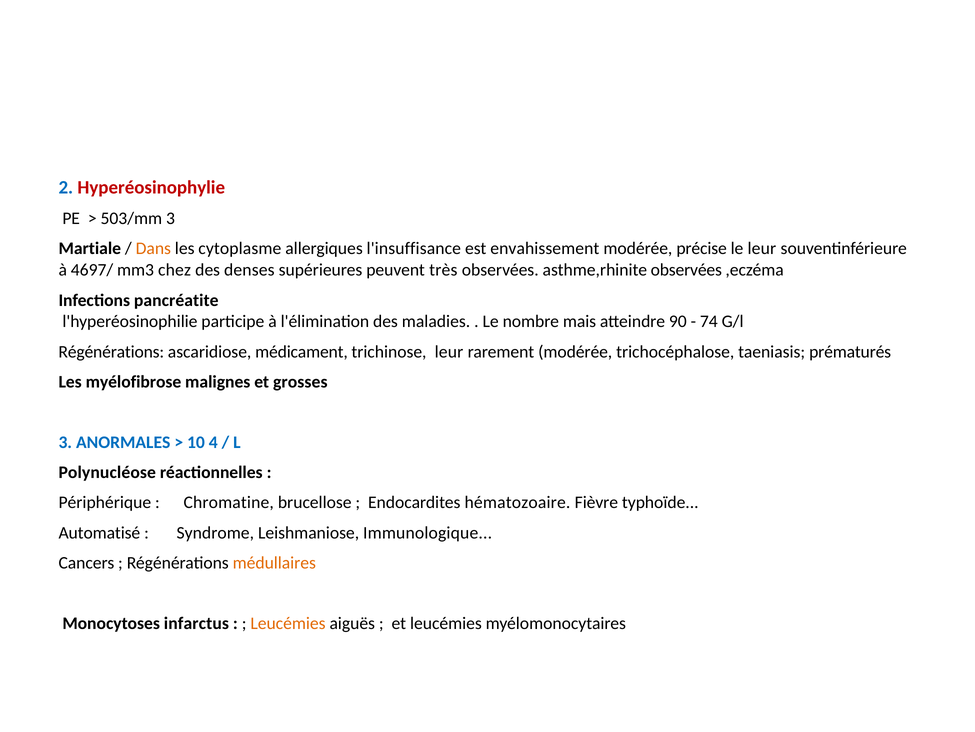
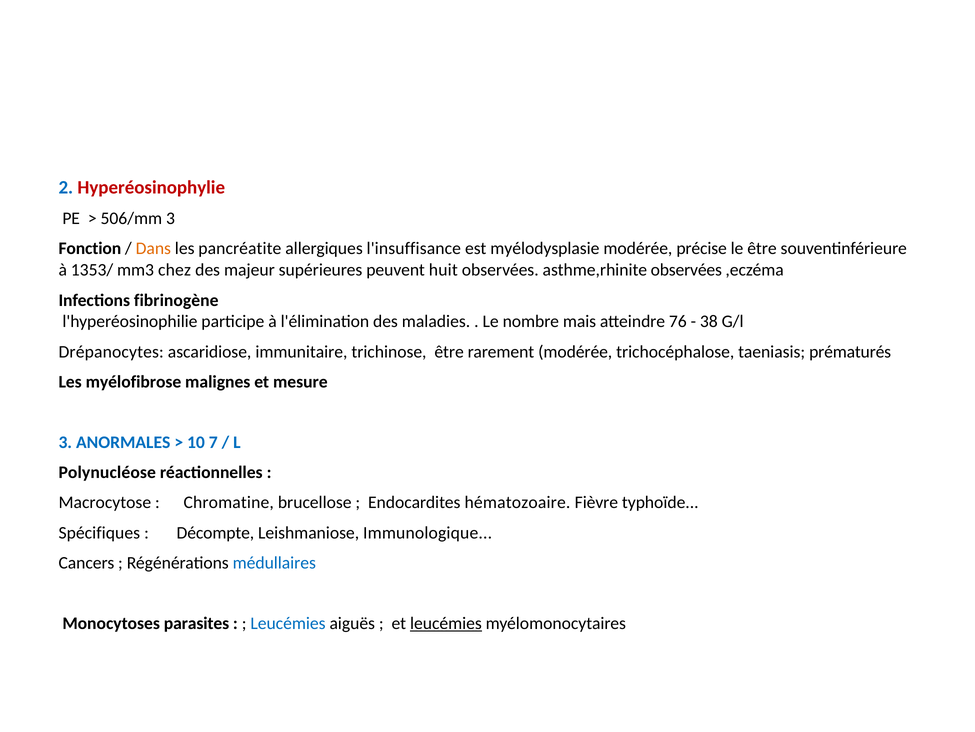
503/mm: 503/mm -> 506/mm
Martiale: Martiale -> Fonction
cytoplasme: cytoplasme -> pancréatite
envahissement: envahissement -> myélodysplasie
le leur: leur -> être
4697/: 4697/ -> 1353/
denses: denses -> majeur
très: très -> huit
pancréatite: pancréatite -> fibrinogène
90: 90 -> 76
74: 74 -> 38
Régénérations at (111, 351): Régénérations -> Drépanocytes
médicament: médicament -> immunitaire
trichinose leur: leur -> être
grosses: grosses -> mesure
4: 4 -> 7
Périphérique: Périphérique -> Macrocytose
Automatisé: Automatisé -> Spécifiques
Syndrome: Syndrome -> Décompte
médullaires colour: orange -> blue
infarctus: infarctus -> parasites
Leucémies at (288, 623) colour: orange -> blue
leucémies at (446, 623) underline: none -> present
